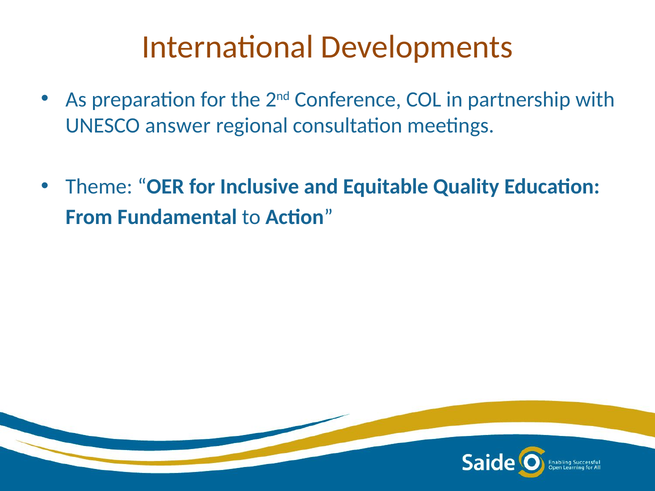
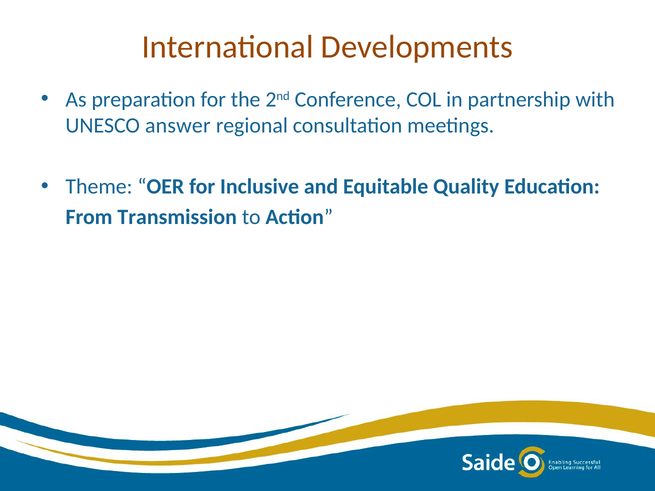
Fundamental: Fundamental -> Transmission
